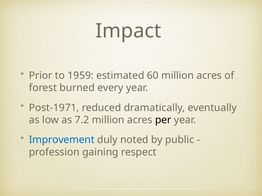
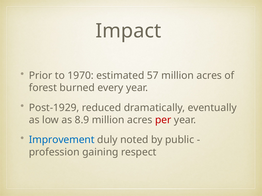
1959: 1959 -> 1970
60: 60 -> 57
Post-1971: Post-1971 -> Post-1929
7.2: 7.2 -> 8.9
per colour: black -> red
